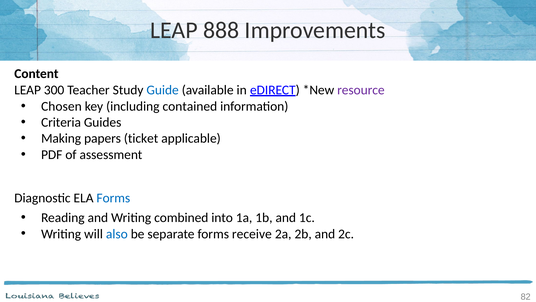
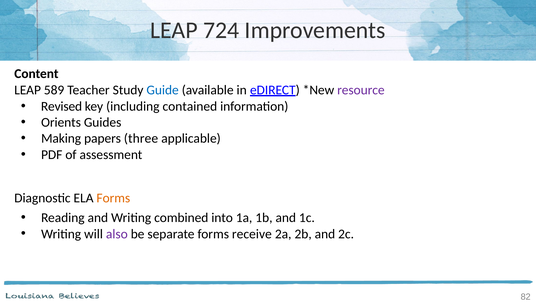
888: 888 -> 724
300: 300 -> 589
Chosen: Chosen -> Revised
Criteria: Criteria -> Orients
ticket: ticket -> three
Forms at (113, 198) colour: blue -> orange
also colour: blue -> purple
